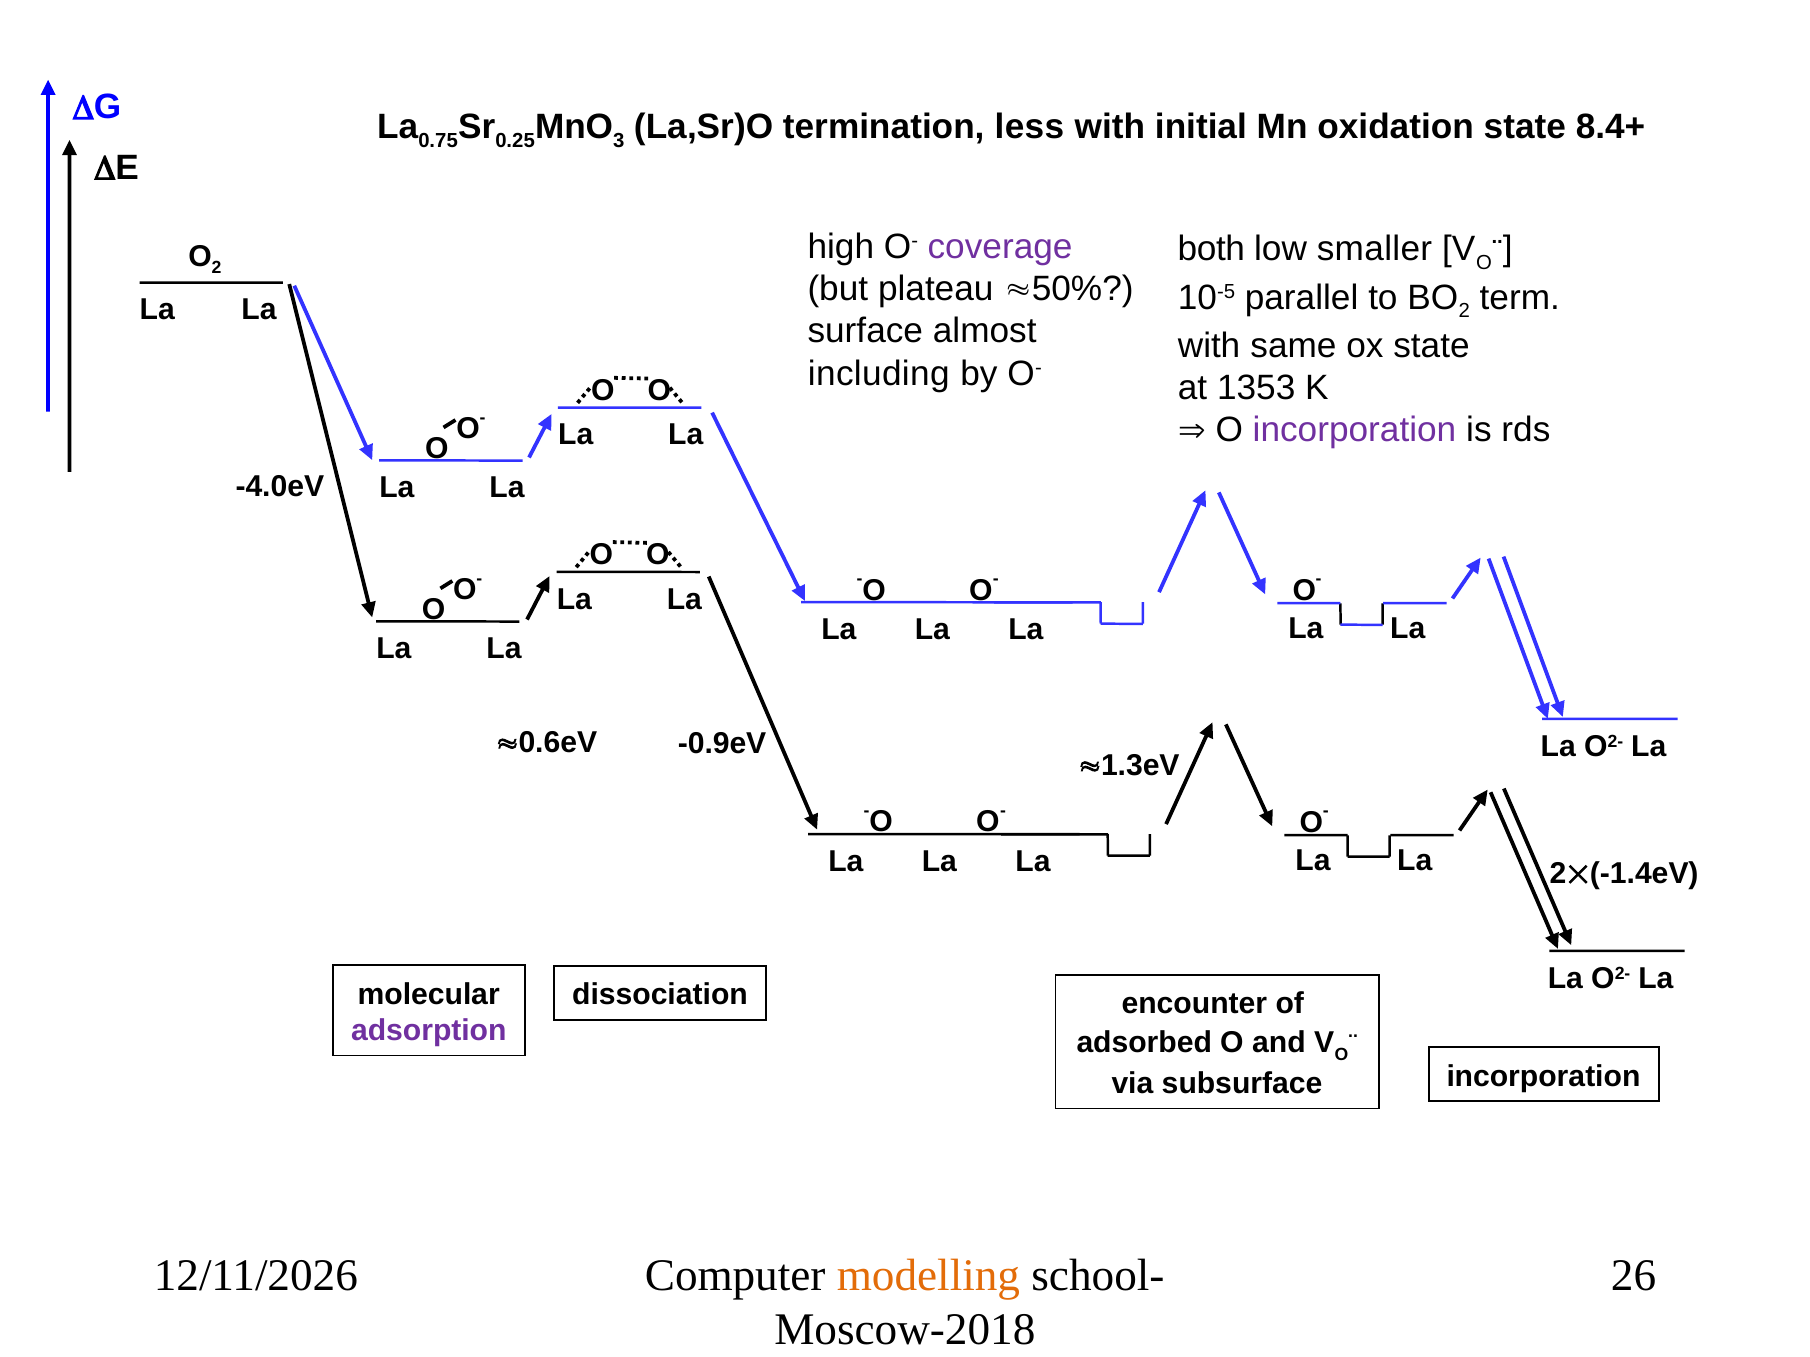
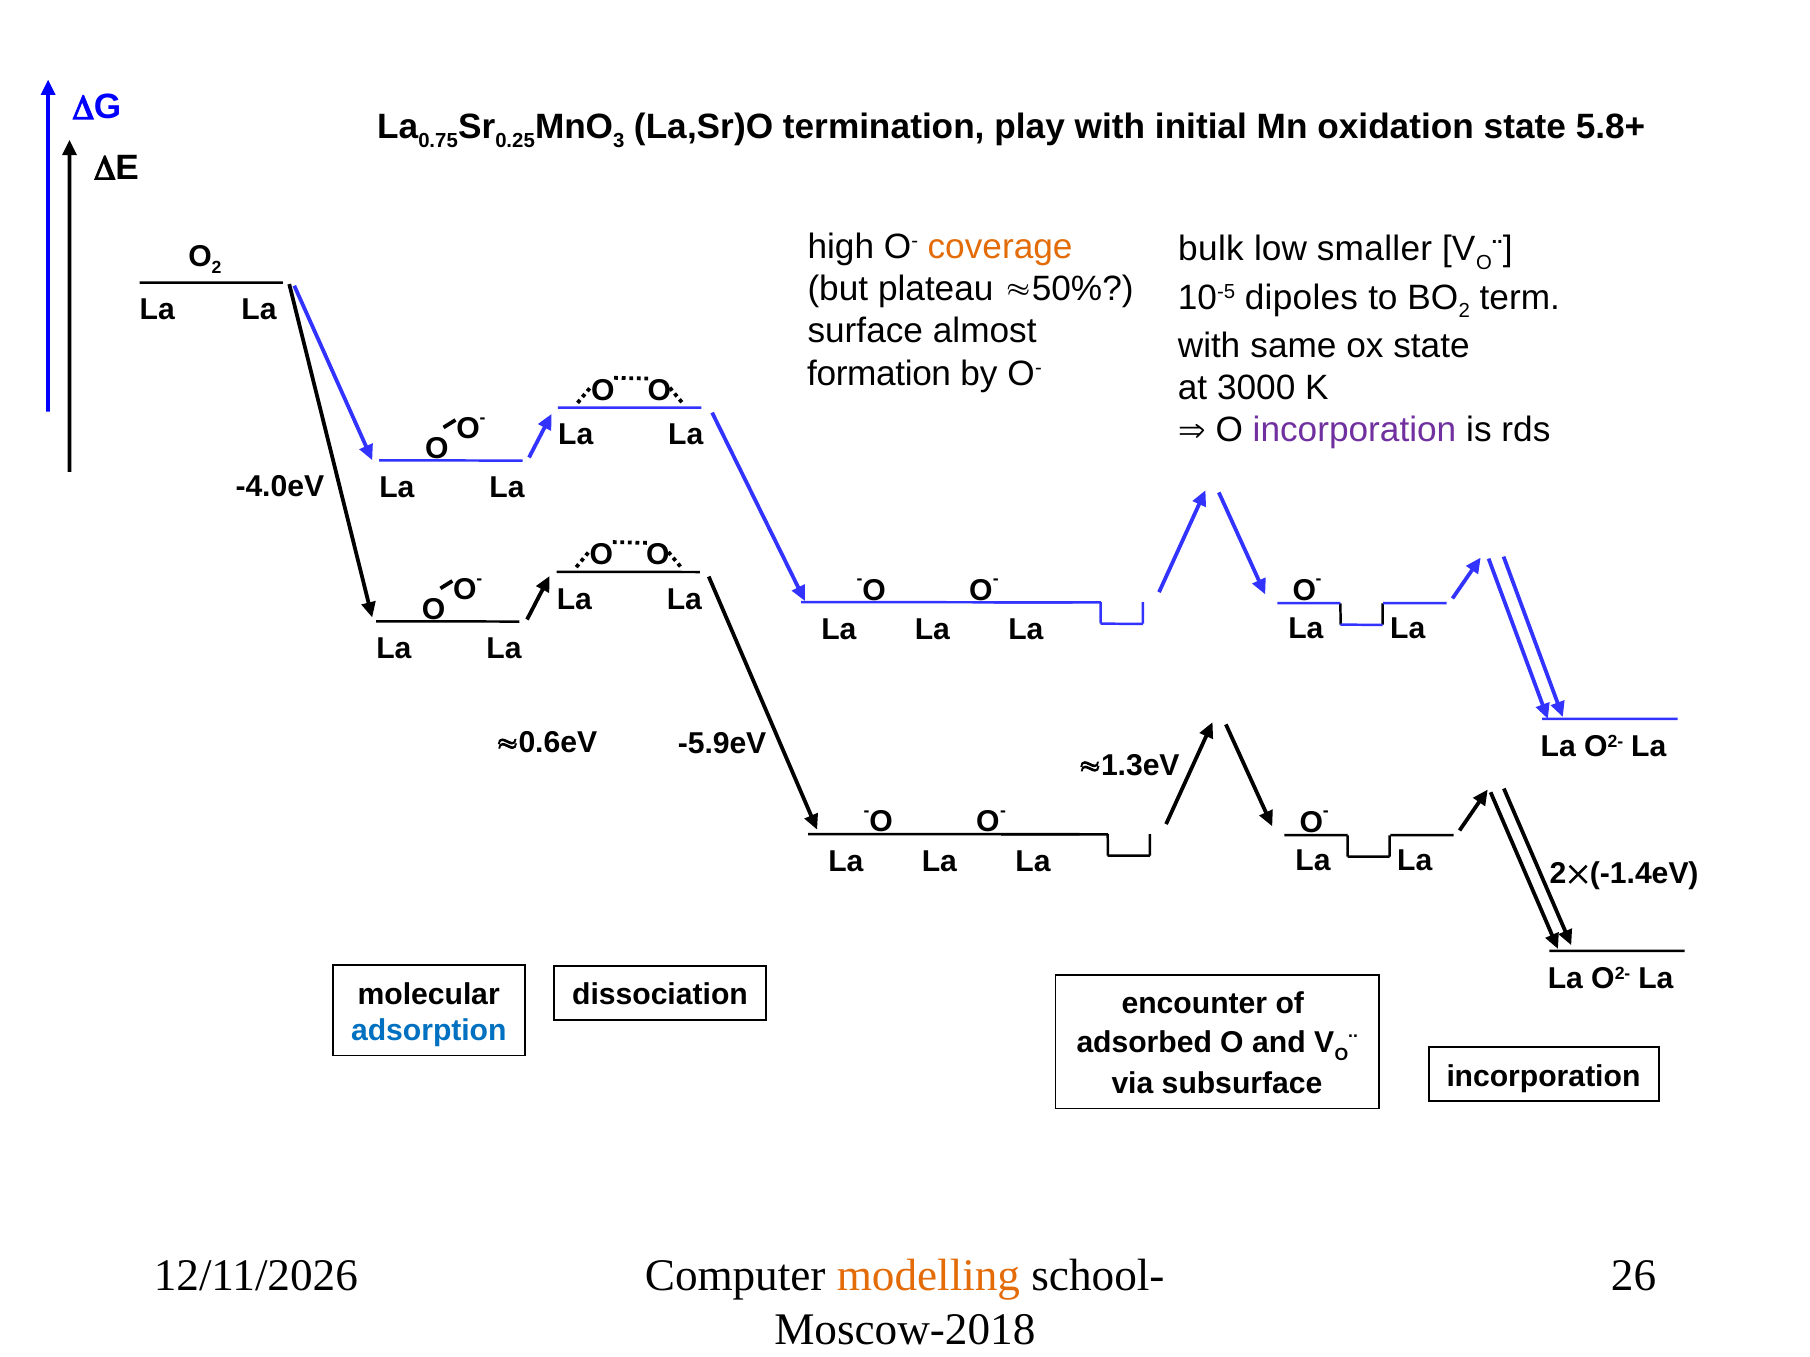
less: less -> play
8.4+: 8.4+ -> 5.8+
coverage colour: purple -> orange
both: both -> bulk
parallel: parallel -> dipoles
including: including -> formation
1353: 1353 -> 3000
-0.9eV: -0.9eV -> -5.9eV
adsorption colour: purple -> blue
